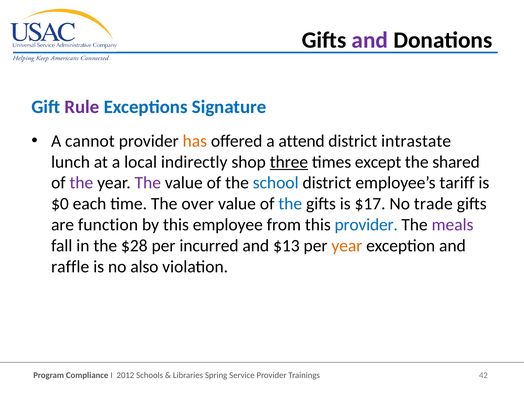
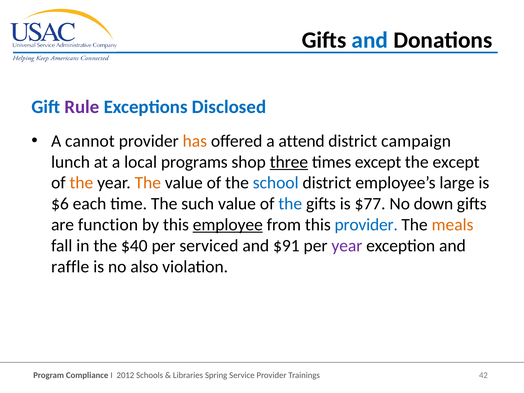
and at (370, 40) colour: purple -> blue
Signature: Signature -> Disclosed
intrastate: intrastate -> campaign
indirectly: indirectly -> programs
the shared: shared -> except
the at (81, 183) colour: purple -> orange
The at (148, 183) colour: purple -> orange
tariff: tariff -> large
$0: $0 -> $6
over: over -> such
$17: $17 -> $77
trade: trade -> down
employee underline: none -> present
meals colour: purple -> orange
$28: $28 -> $40
incurred: incurred -> serviced
$13: $13 -> $91
year at (347, 246) colour: orange -> purple
